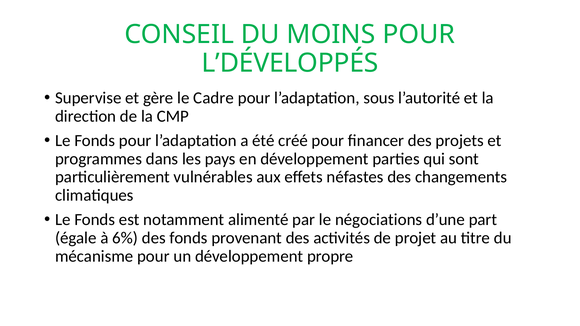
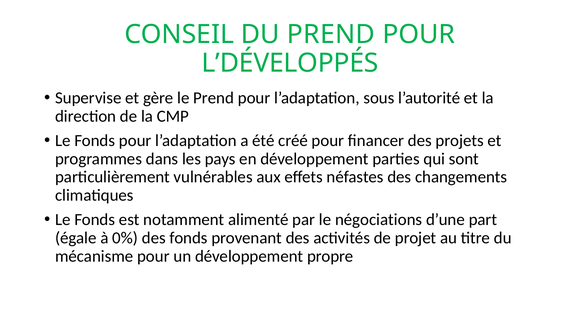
DU MOINS: MOINS -> PREND
le Cadre: Cadre -> Prend
6%: 6% -> 0%
